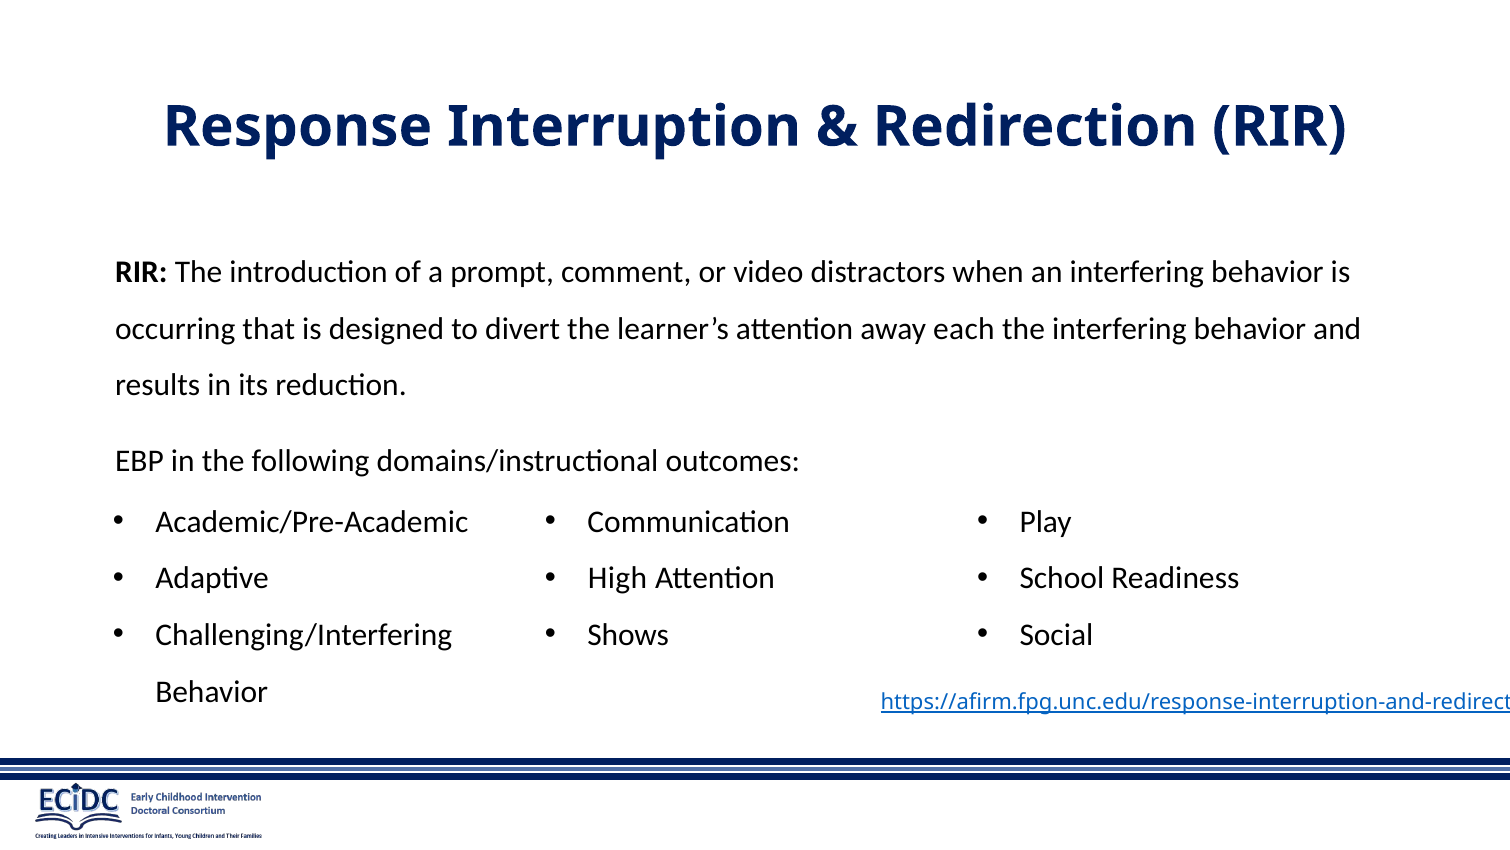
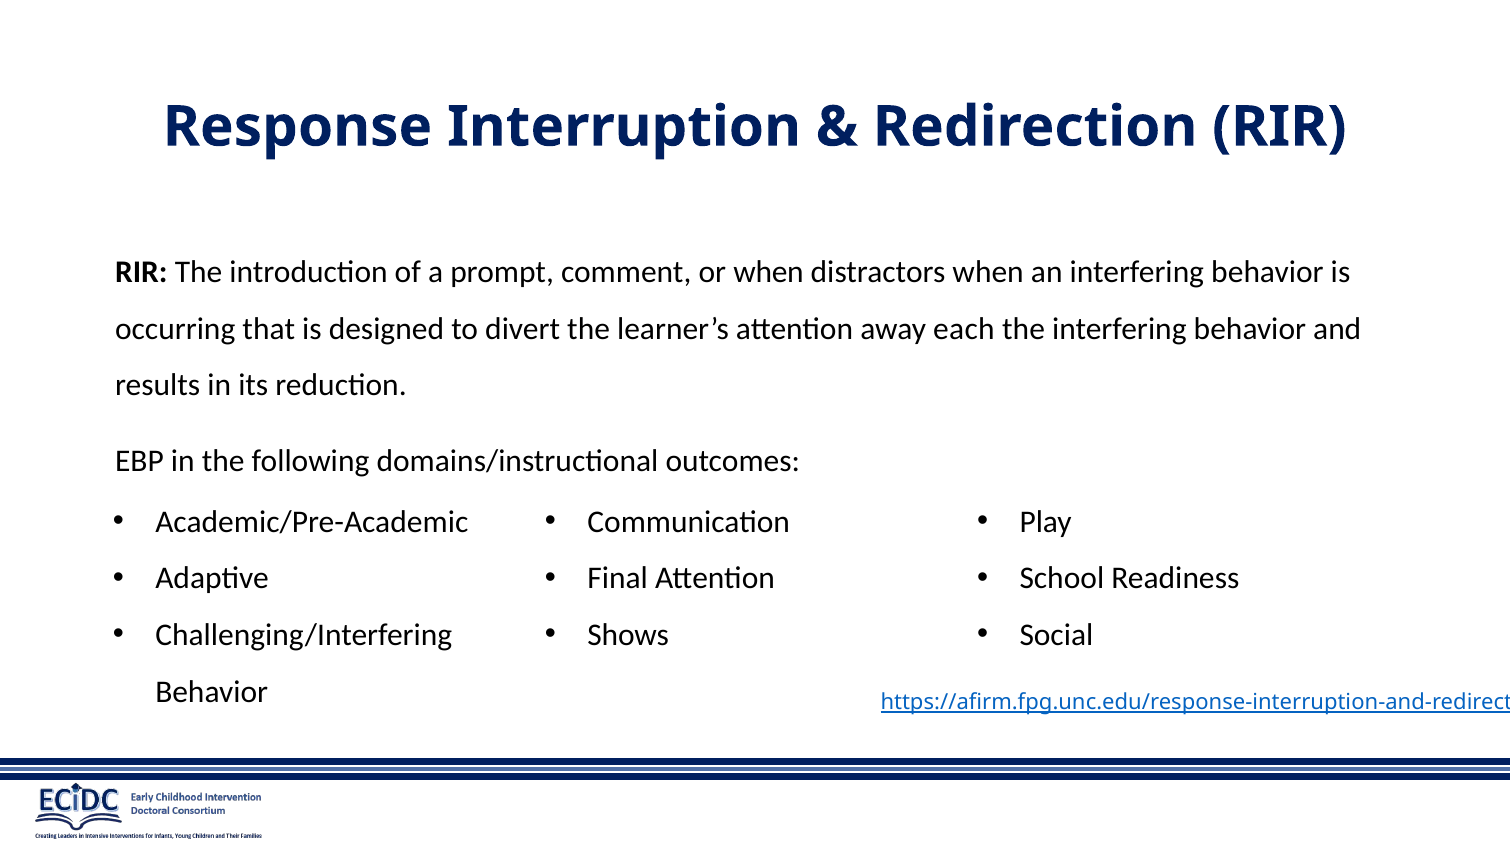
or video: video -> when
High: High -> Final
